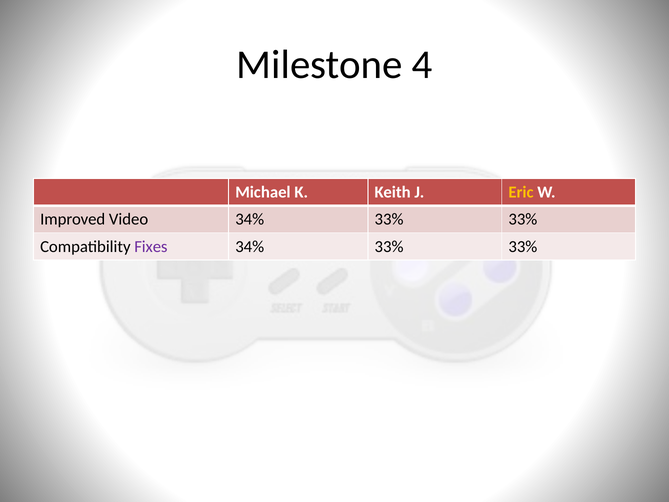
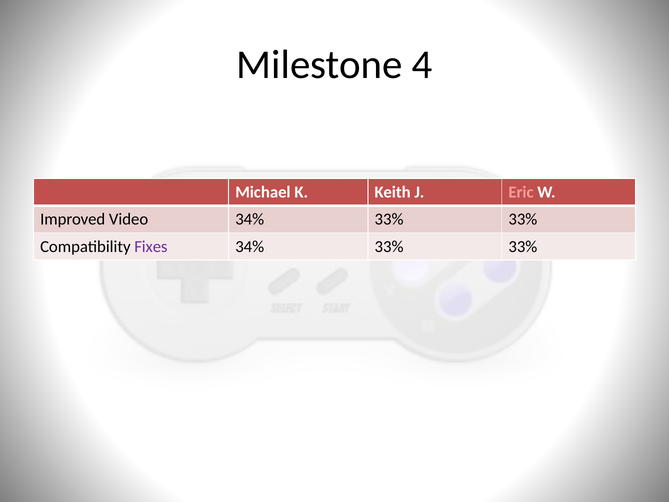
Eric colour: yellow -> pink
